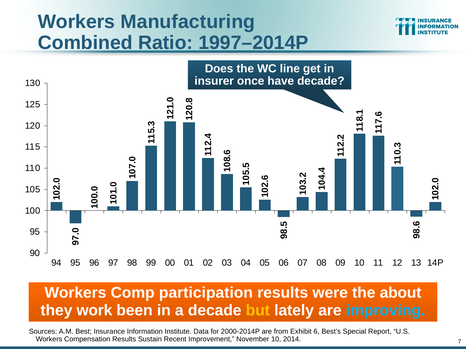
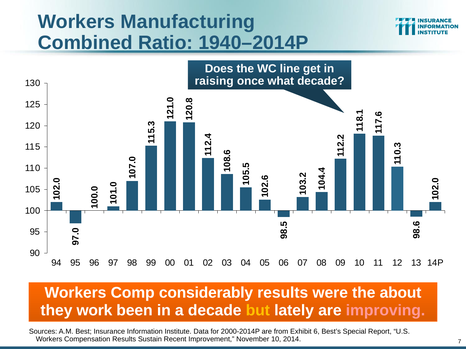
1997–2014P: 1997–2014P -> 1940–2014P
insurer: insurer -> raising
have: have -> what
participation: participation -> considerably
improving colour: light blue -> pink
